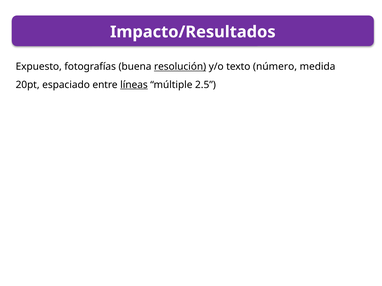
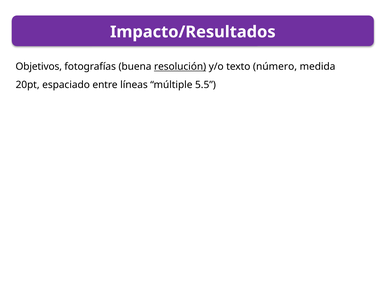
Expuesto at (39, 67): Expuesto -> Objetivos
líneas underline: present -> none
2.5: 2.5 -> 5.5
